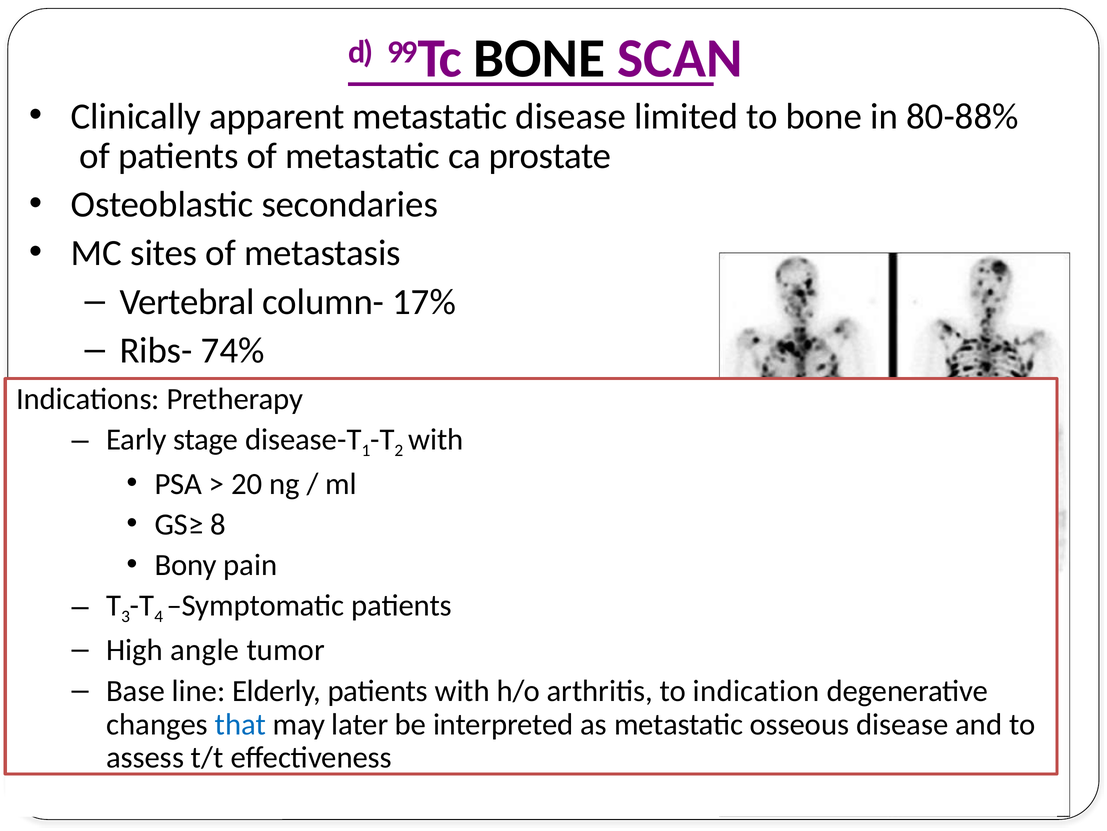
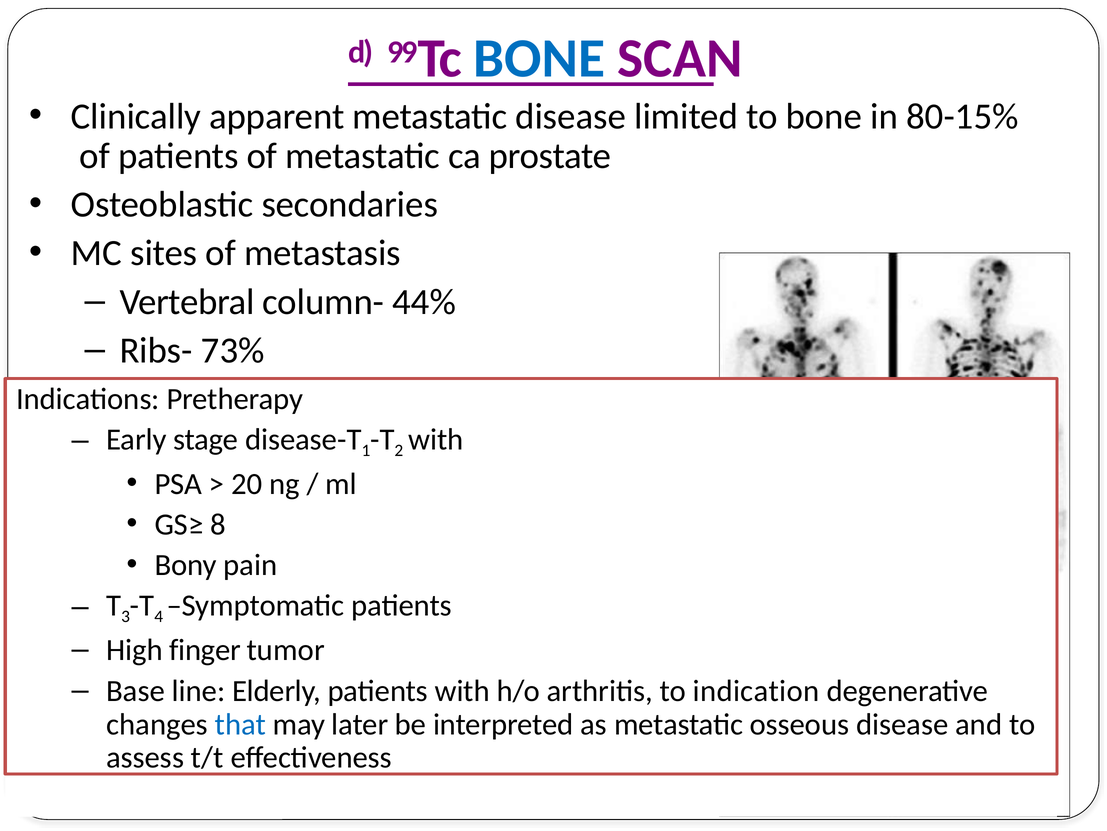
BONE at (539, 58) colour: black -> blue
80-88%: 80-88% -> 80-15%
column- 17%: 17% -> 44%
74%: 74% -> 73%
angle: angle -> finger
